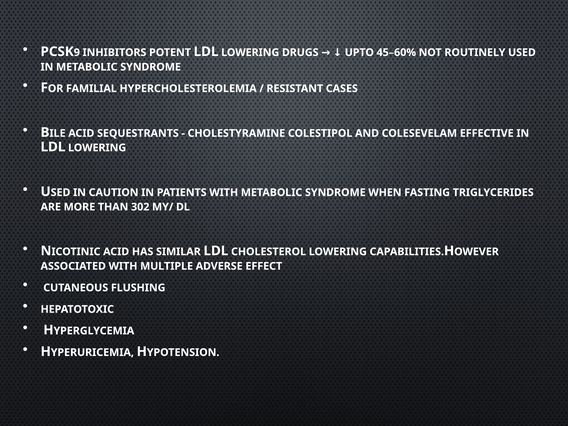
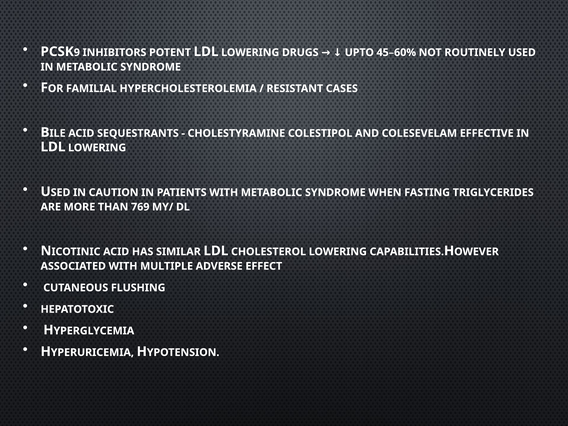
302: 302 -> 769
